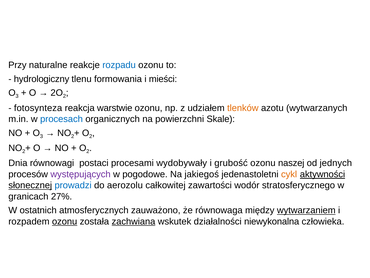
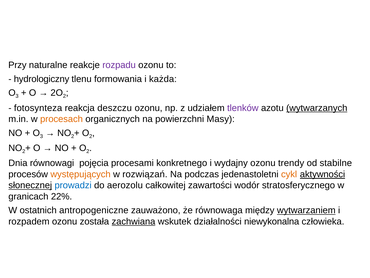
rozpadu colour: blue -> purple
mieści: mieści -> każda
warstwie: warstwie -> deszczu
tlenków colour: orange -> purple
wytwarzanych underline: none -> present
procesach colour: blue -> orange
Skale: Skale -> Masy
postaci: postaci -> pojęcia
wydobywały: wydobywały -> konkretnego
grubość: grubość -> wydajny
naszej: naszej -> trendy
jednych: jednych -> stabilne
występujących colour: purple -> orange
pogodowe: pogodowe -> rozwiązań
jakiegoś: jakiegoś -> podczas
27%: 27% -> 22%
atmosferycznych: atmosferycznych -> antropogeniczne
ozonu at (65, 221) underline: present -> none
